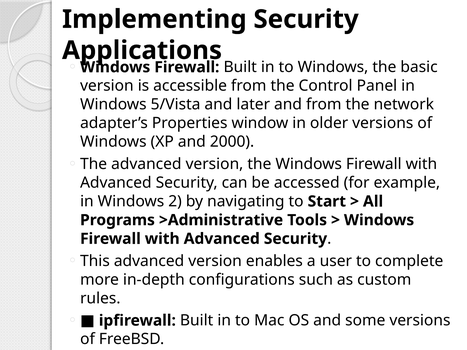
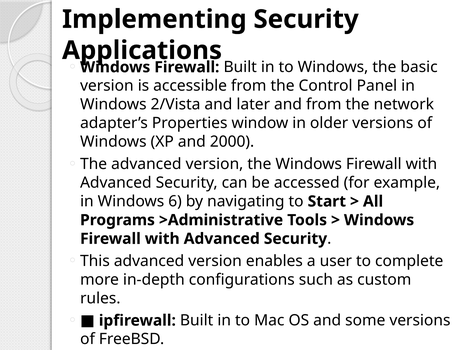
5/Vista: 5/Vista -> 2/Vista
2: 2 -> 6
